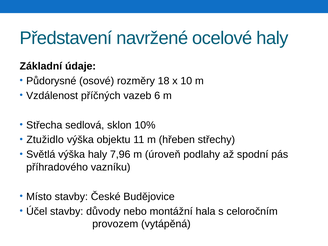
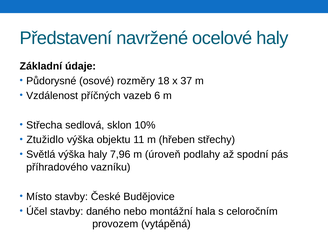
10: 10 -> 37
důvody: důvody -> daného
